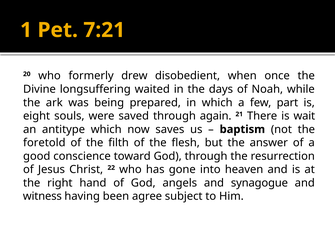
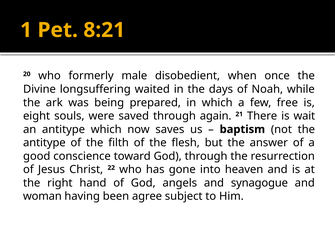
7:21: 7:21 -> 8:21
drew: drew -> male
part: part -> free
foretold at (44, 143): foretold -> antitype
witness: witness -> woman
